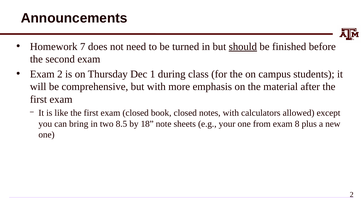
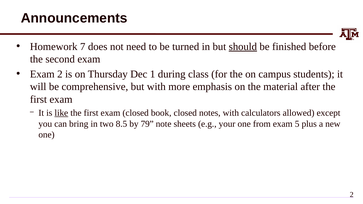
like underline: none -> present
18: 18 -> 79
8: 8 -> 5
